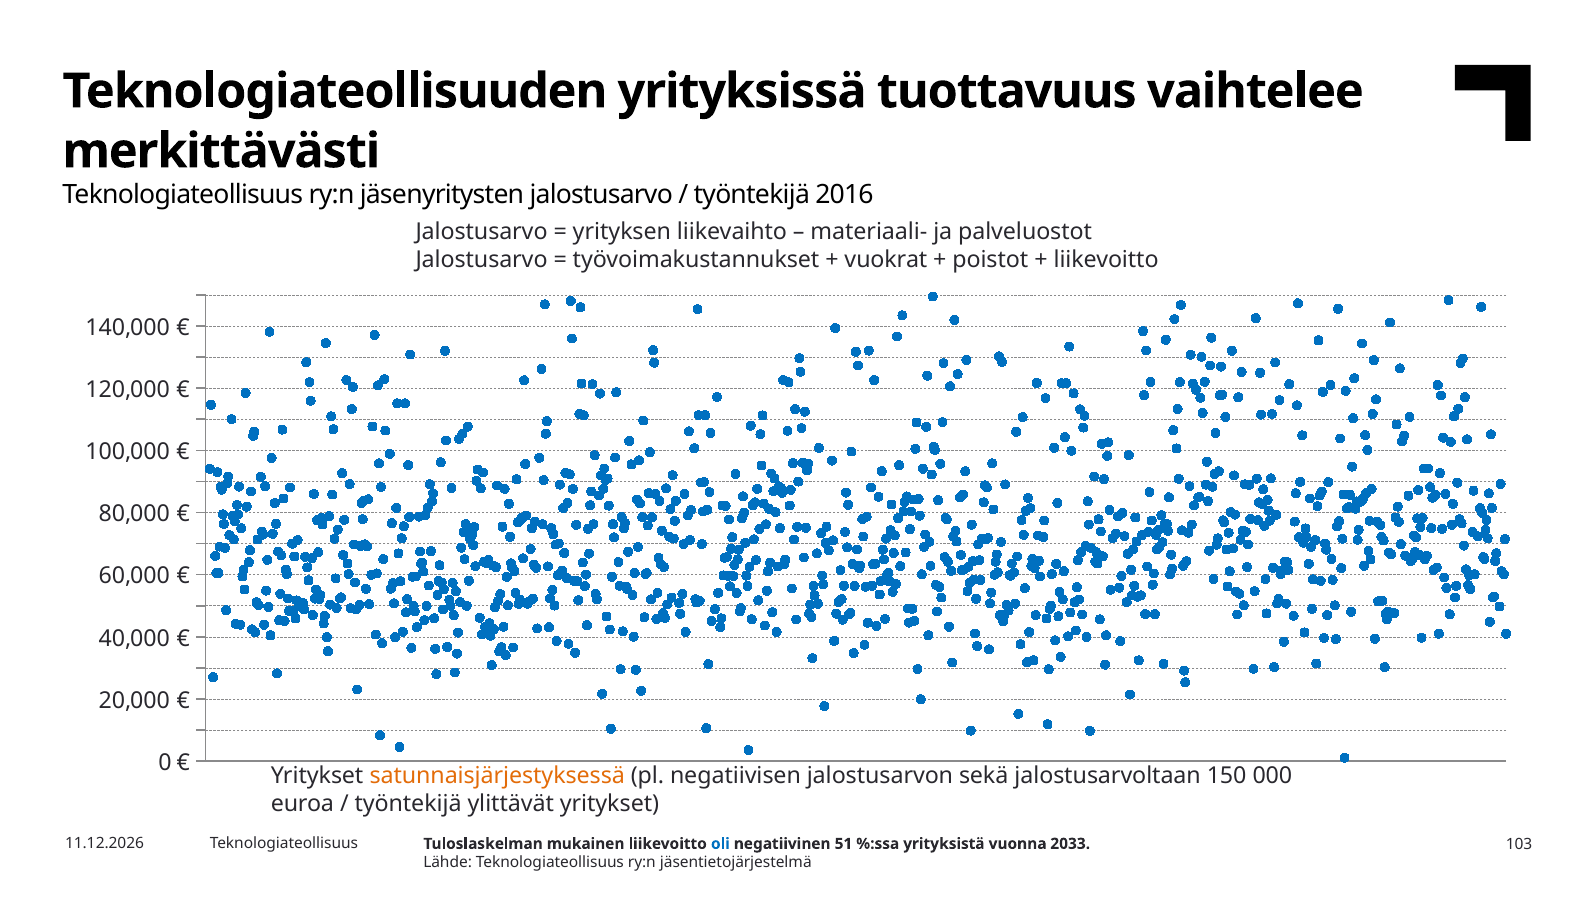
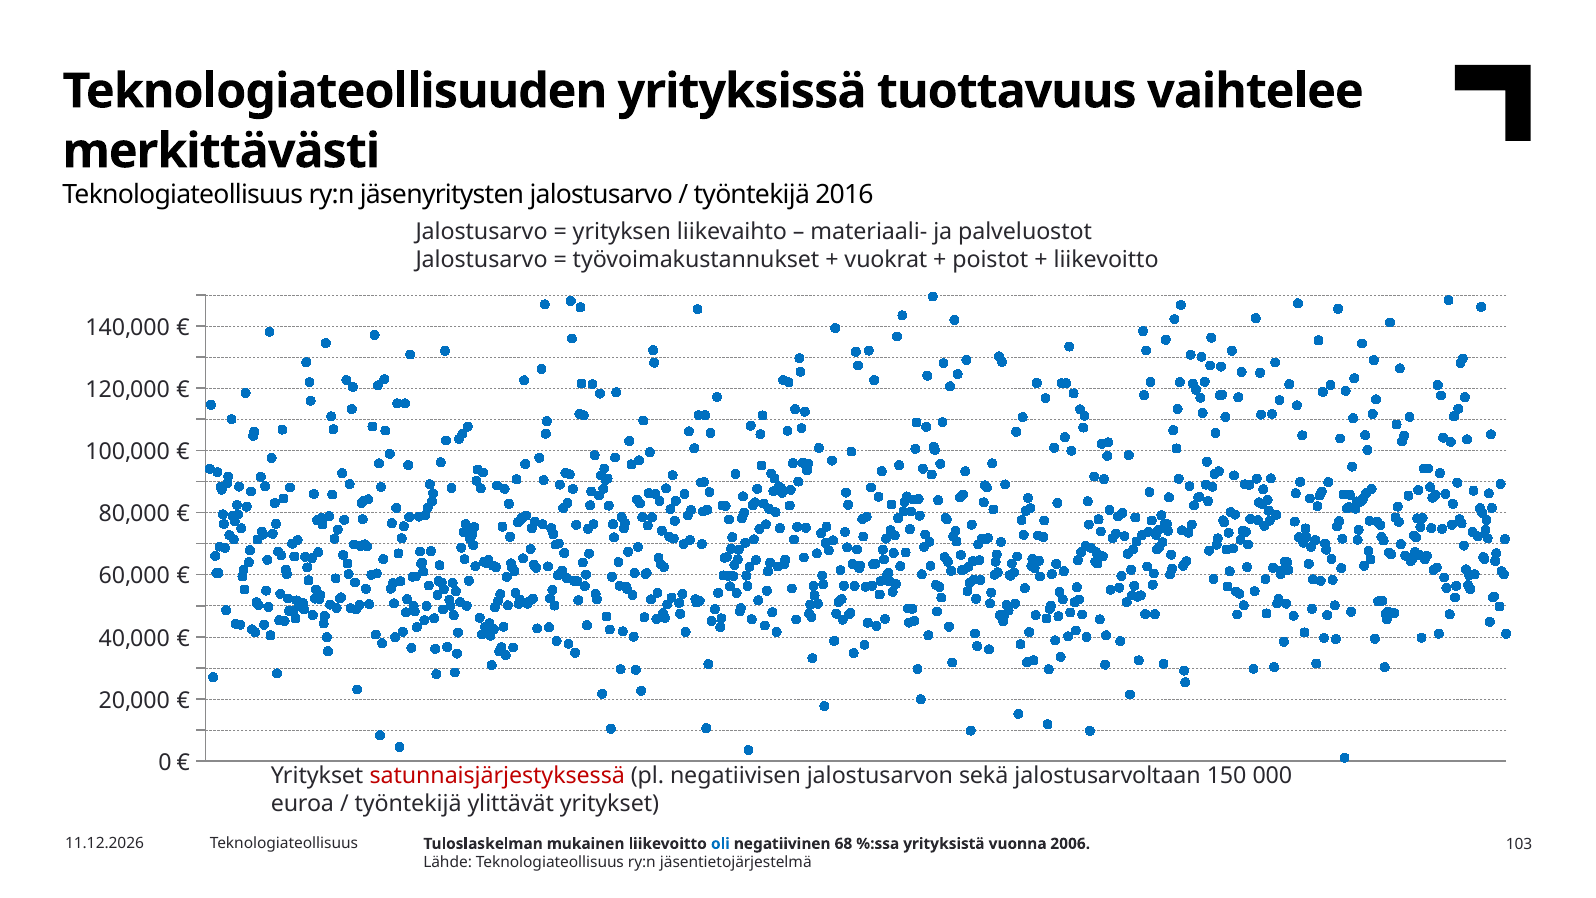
satunnaisjärjestyksessä colour: orange -> red
51: 51 -> 68
2033: 2033 -> 2006
